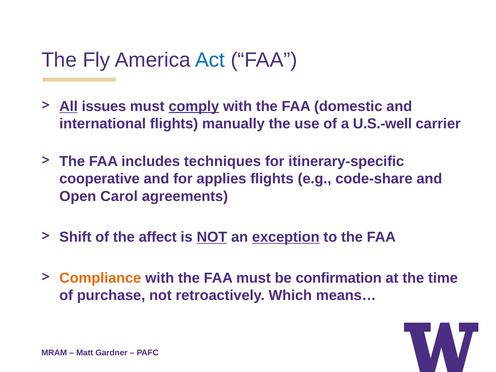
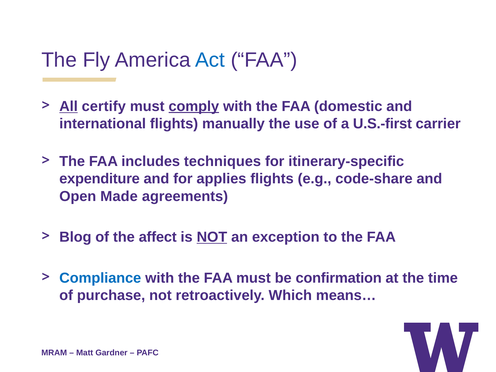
issues: issues -> certify
U.S.-well: U.S.-well -> U.S.-first
cooperative: cooperative -> expenditure
Carol: Carol -> Made
Shift: Shift -> Blog
exception underline: present -> none
Compliance colour: orange -> blue
